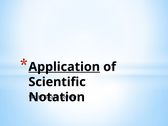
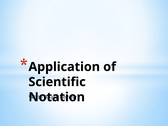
Application underline: present -> none
